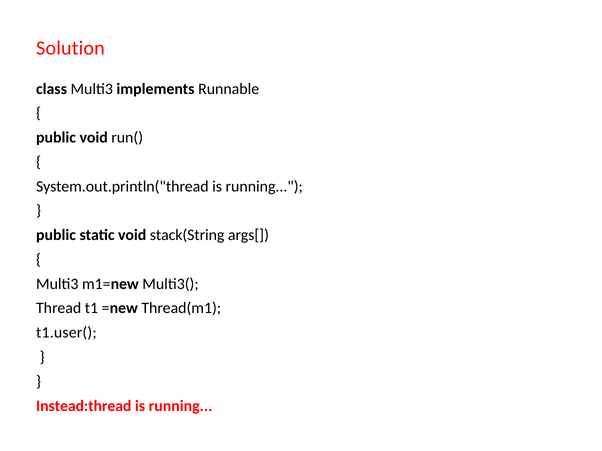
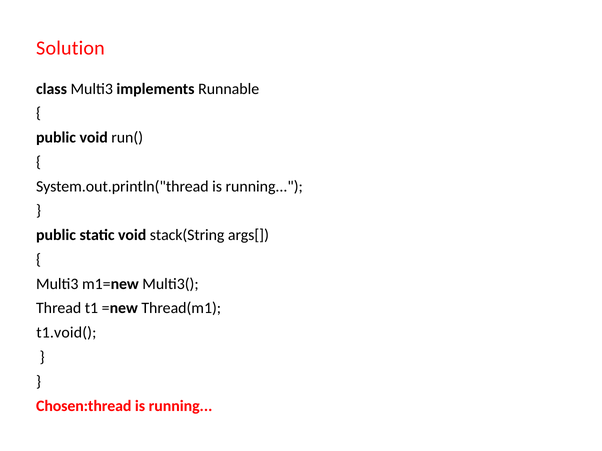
t1.user(: t1.user( -> t1.void(
Instead:thread: Instead:thread -> Chosen:thread
